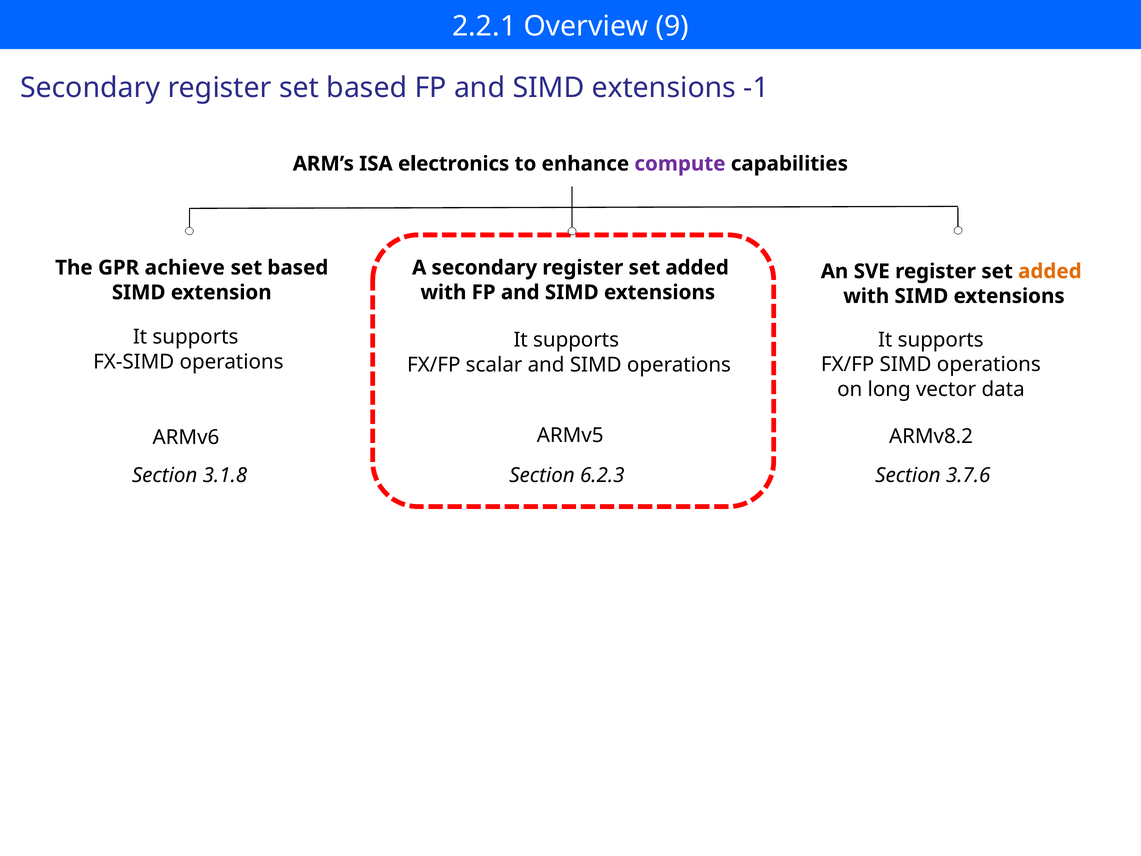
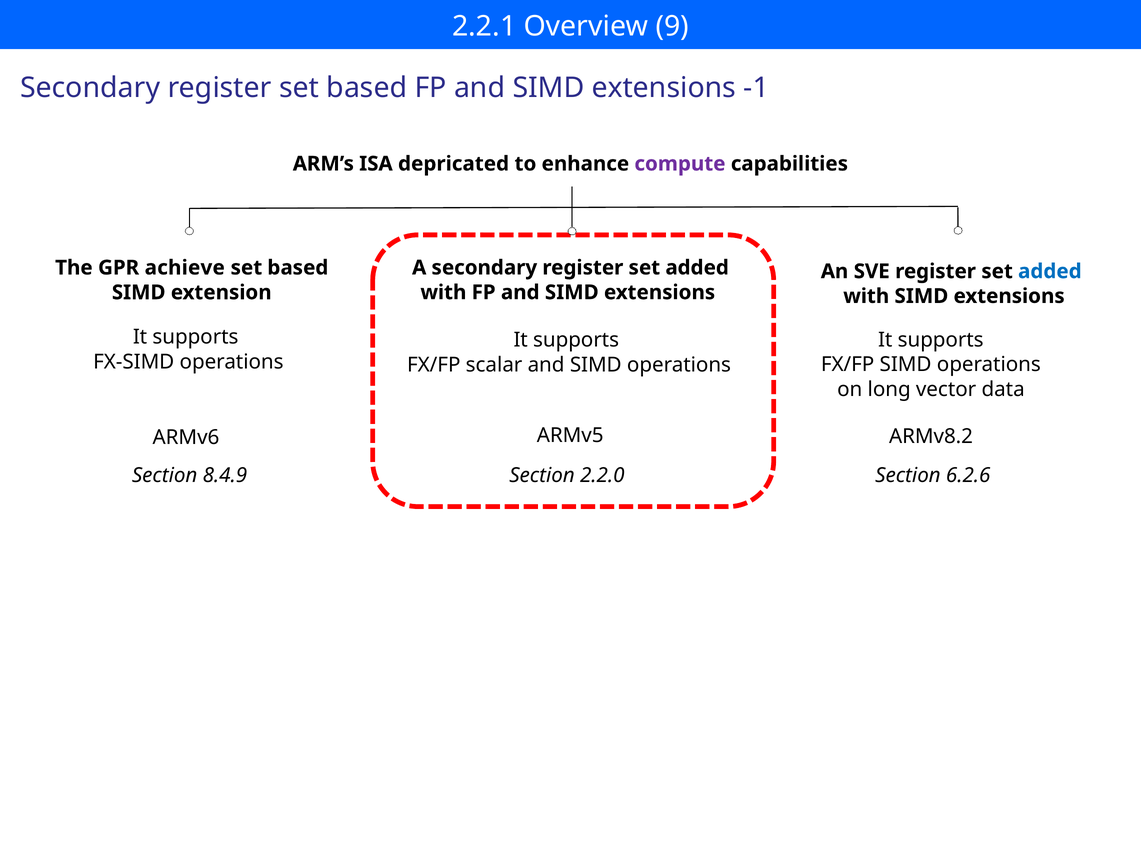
electronics: electronics -> depricated
added at (1050, 271) colour: orange -> blue
3.1.8: 3.1.8 -> 8.4.9
6.2.3: 6.2.3 -> 2.2.0
3.7.6: 3.7.6 -> 6.2.6
